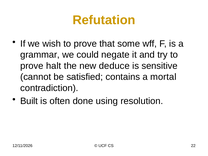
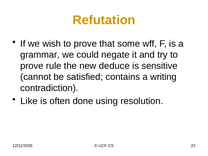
halt: halt -> rule
mortal: mortal -> writing
Built: Built -> Like
